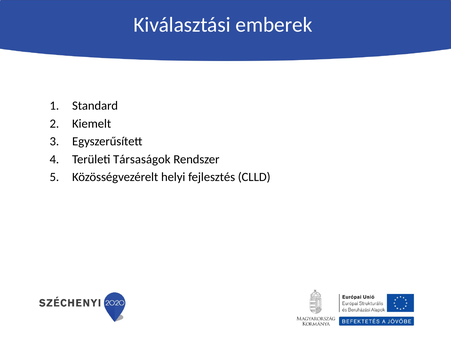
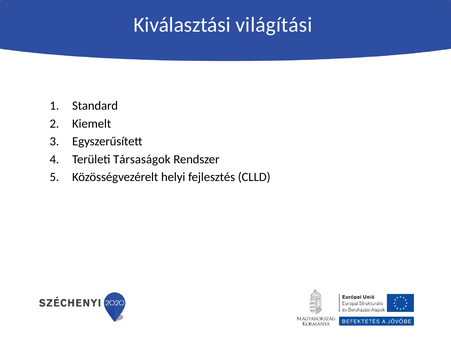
emberek: emberek -> világítási
